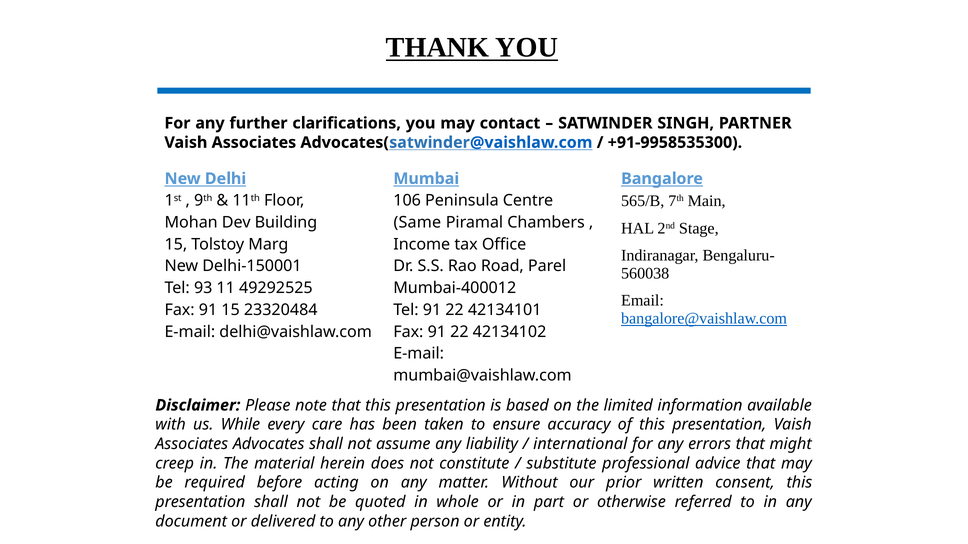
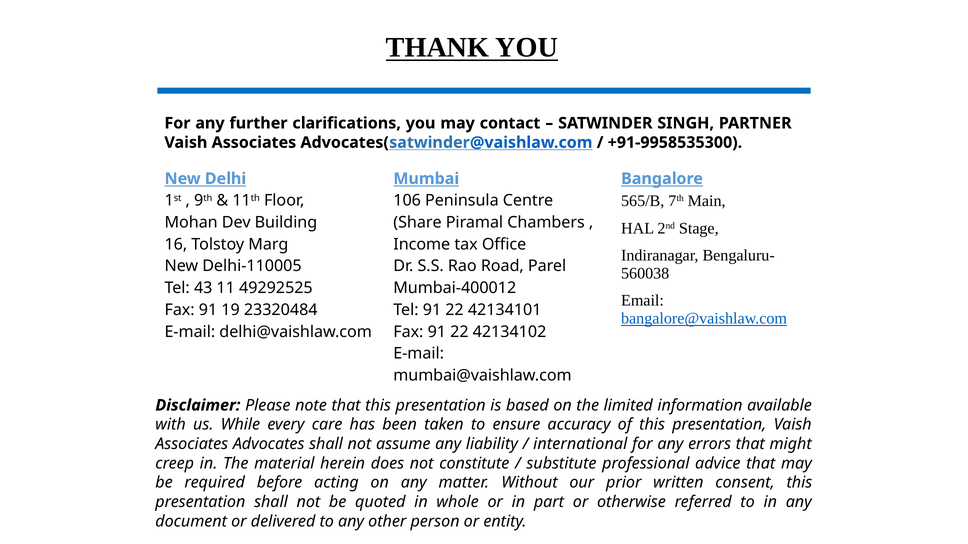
Same: Same -> Share
15 at (176, 245): 15 -> 16
Delhi-150001: Delhi-150001 -> Delhi-110005
93: 93 -> 43
91 15: 15 -> 19
